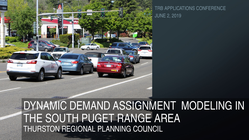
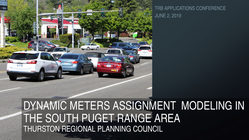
DEMAND: DEMAND -> METERS
